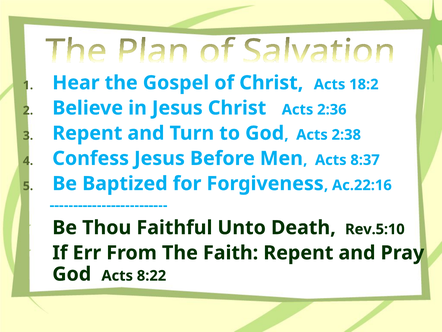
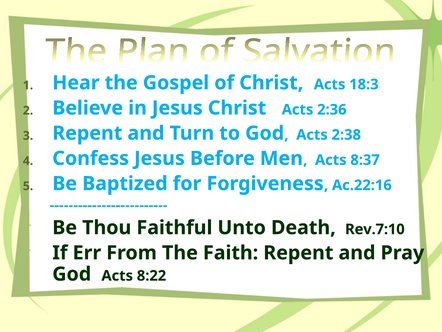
18:2: 18:2 -> 18:3
Rev.5:10: Rev.5:10 -> Rev.7:10
